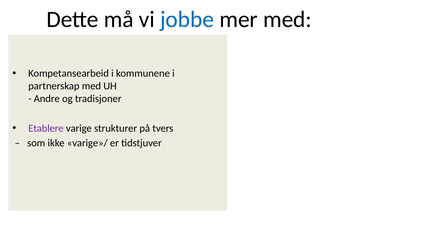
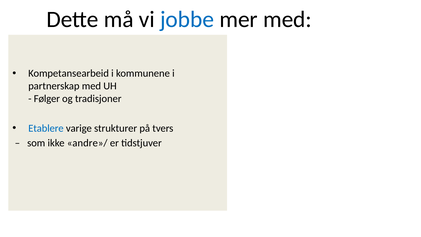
Andre: Andre -> Følger
Etablere colour: purple -> blue
varige»/: varige»/ -> andre»/
